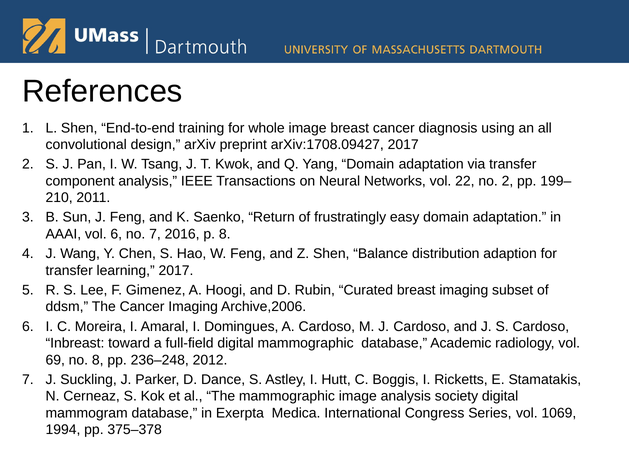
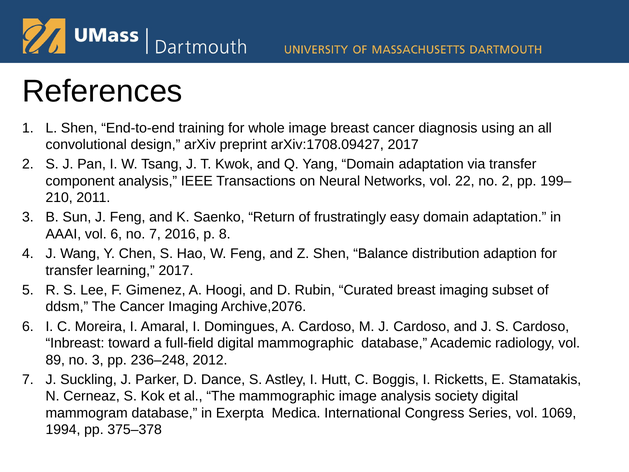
Archive,2006: Archive,2006 -> Archive,2076
69: 69 -> 89
no 8: 8 -> 3
